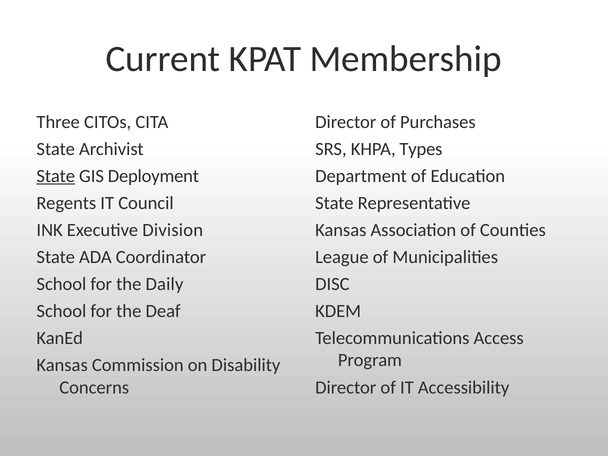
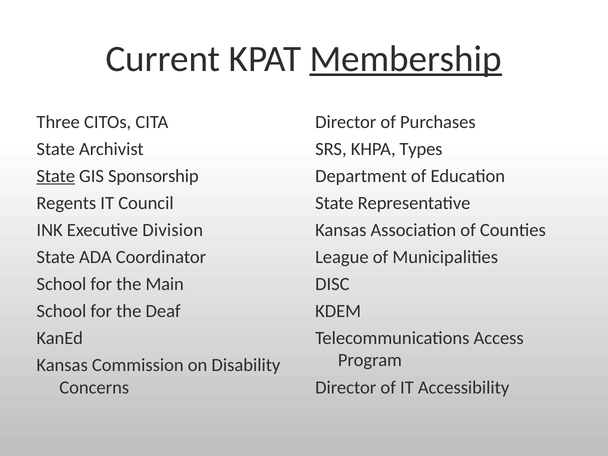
Membership underline: none -> present
Deployment: Deployment -> Sponsorship
Daily: Daily -> Main
